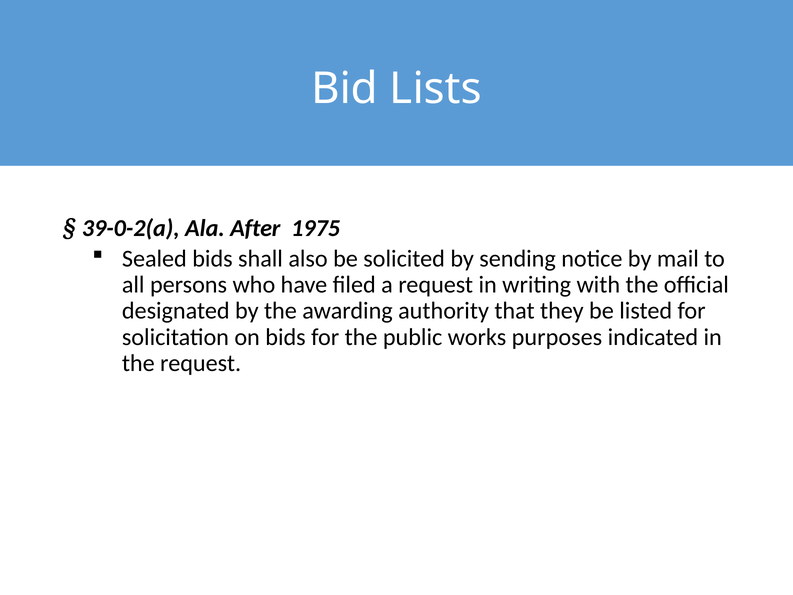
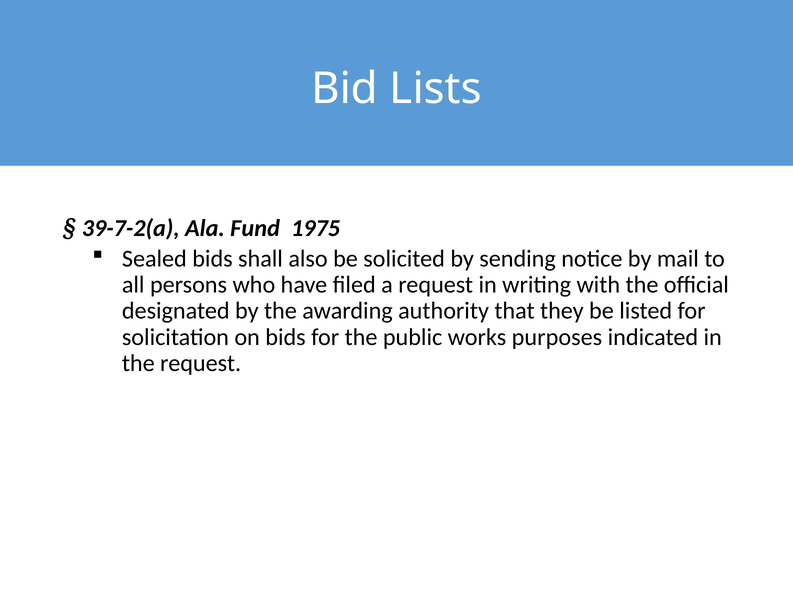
39-0-2(a: 39-0-2(a -> 39-7-2(a
After: After -> Fund
